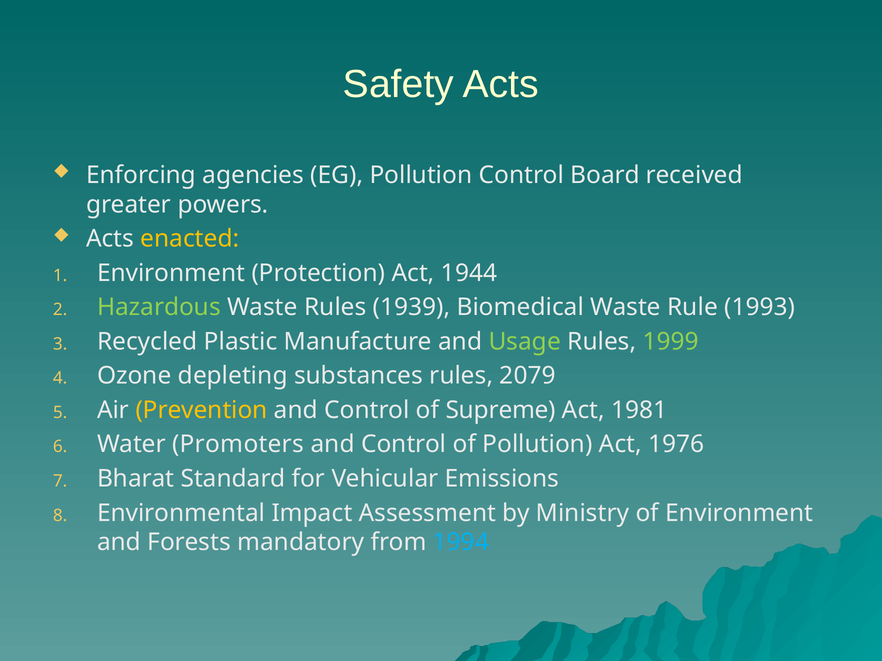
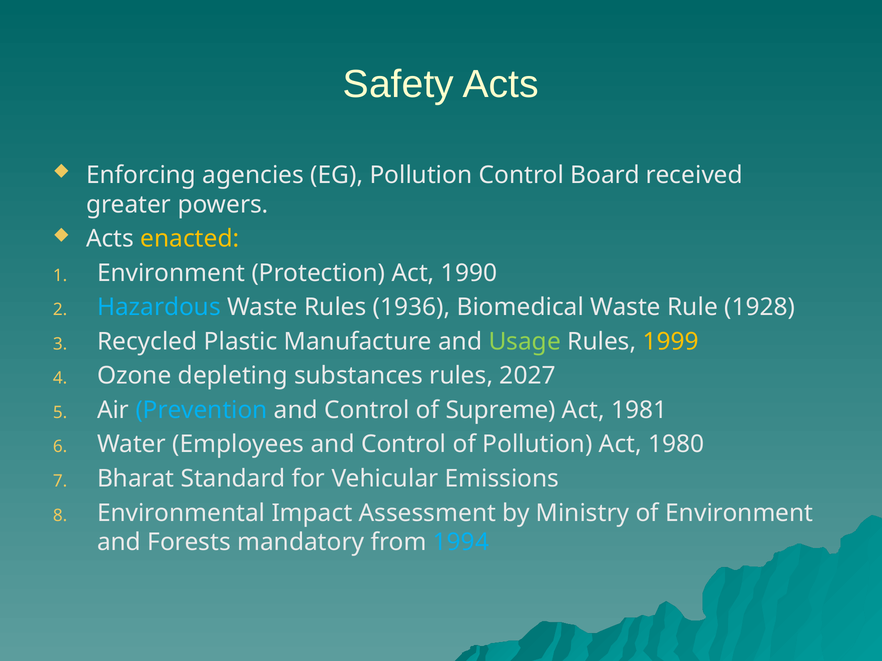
1944: 1944 -> 1990
Hazardous colour: light green -> light blue
1939: 1939 -> 1936
1993: 1993 -> 1928
1999 colour: light green -> yellow
2079: 2079 -> 2027
Prevention colour: yellow -> light blue
Promoters: Promoters -> Employees
1976: 1976 -> 1980
